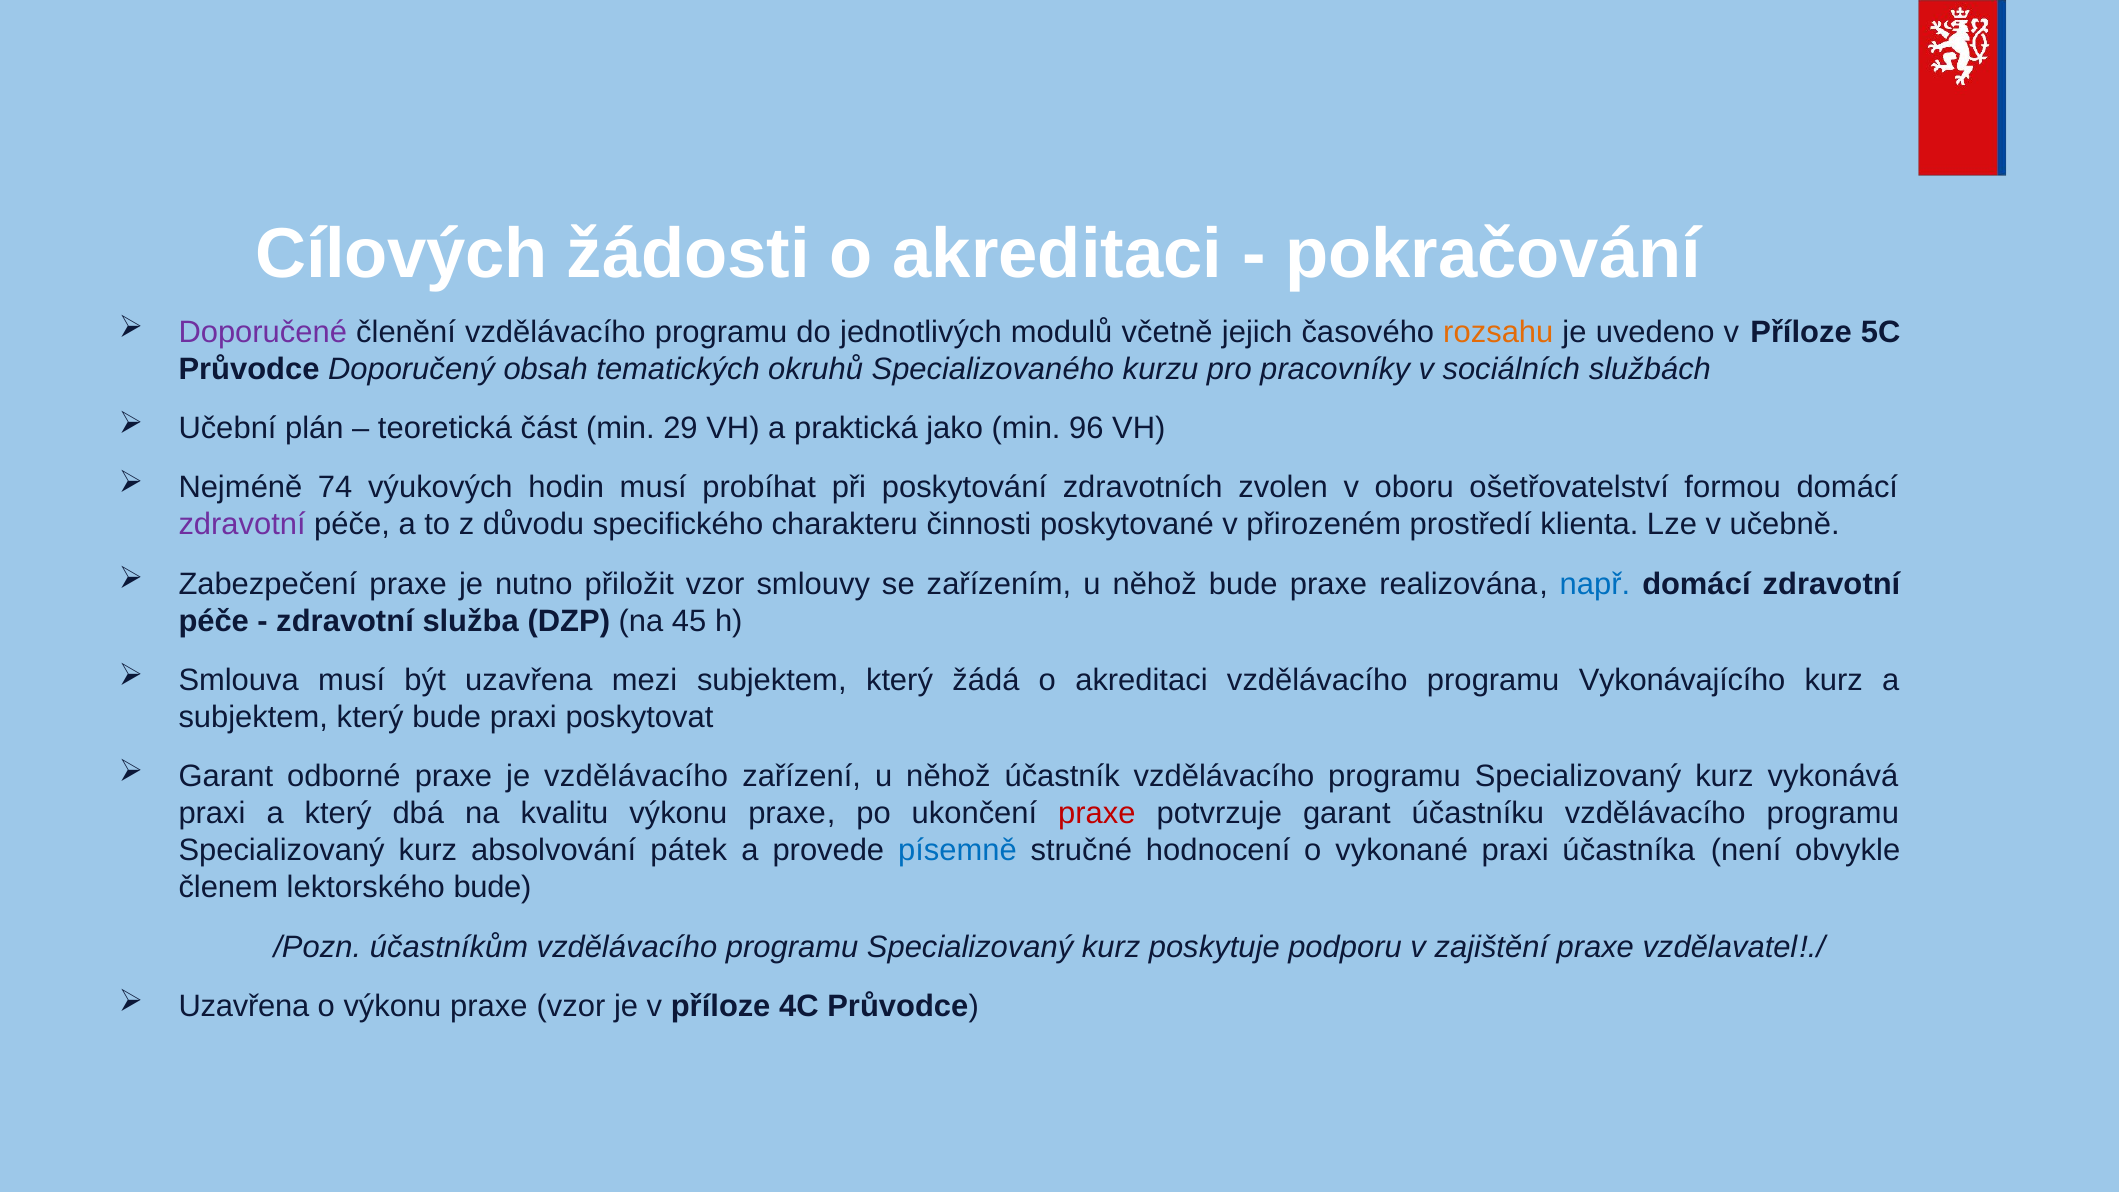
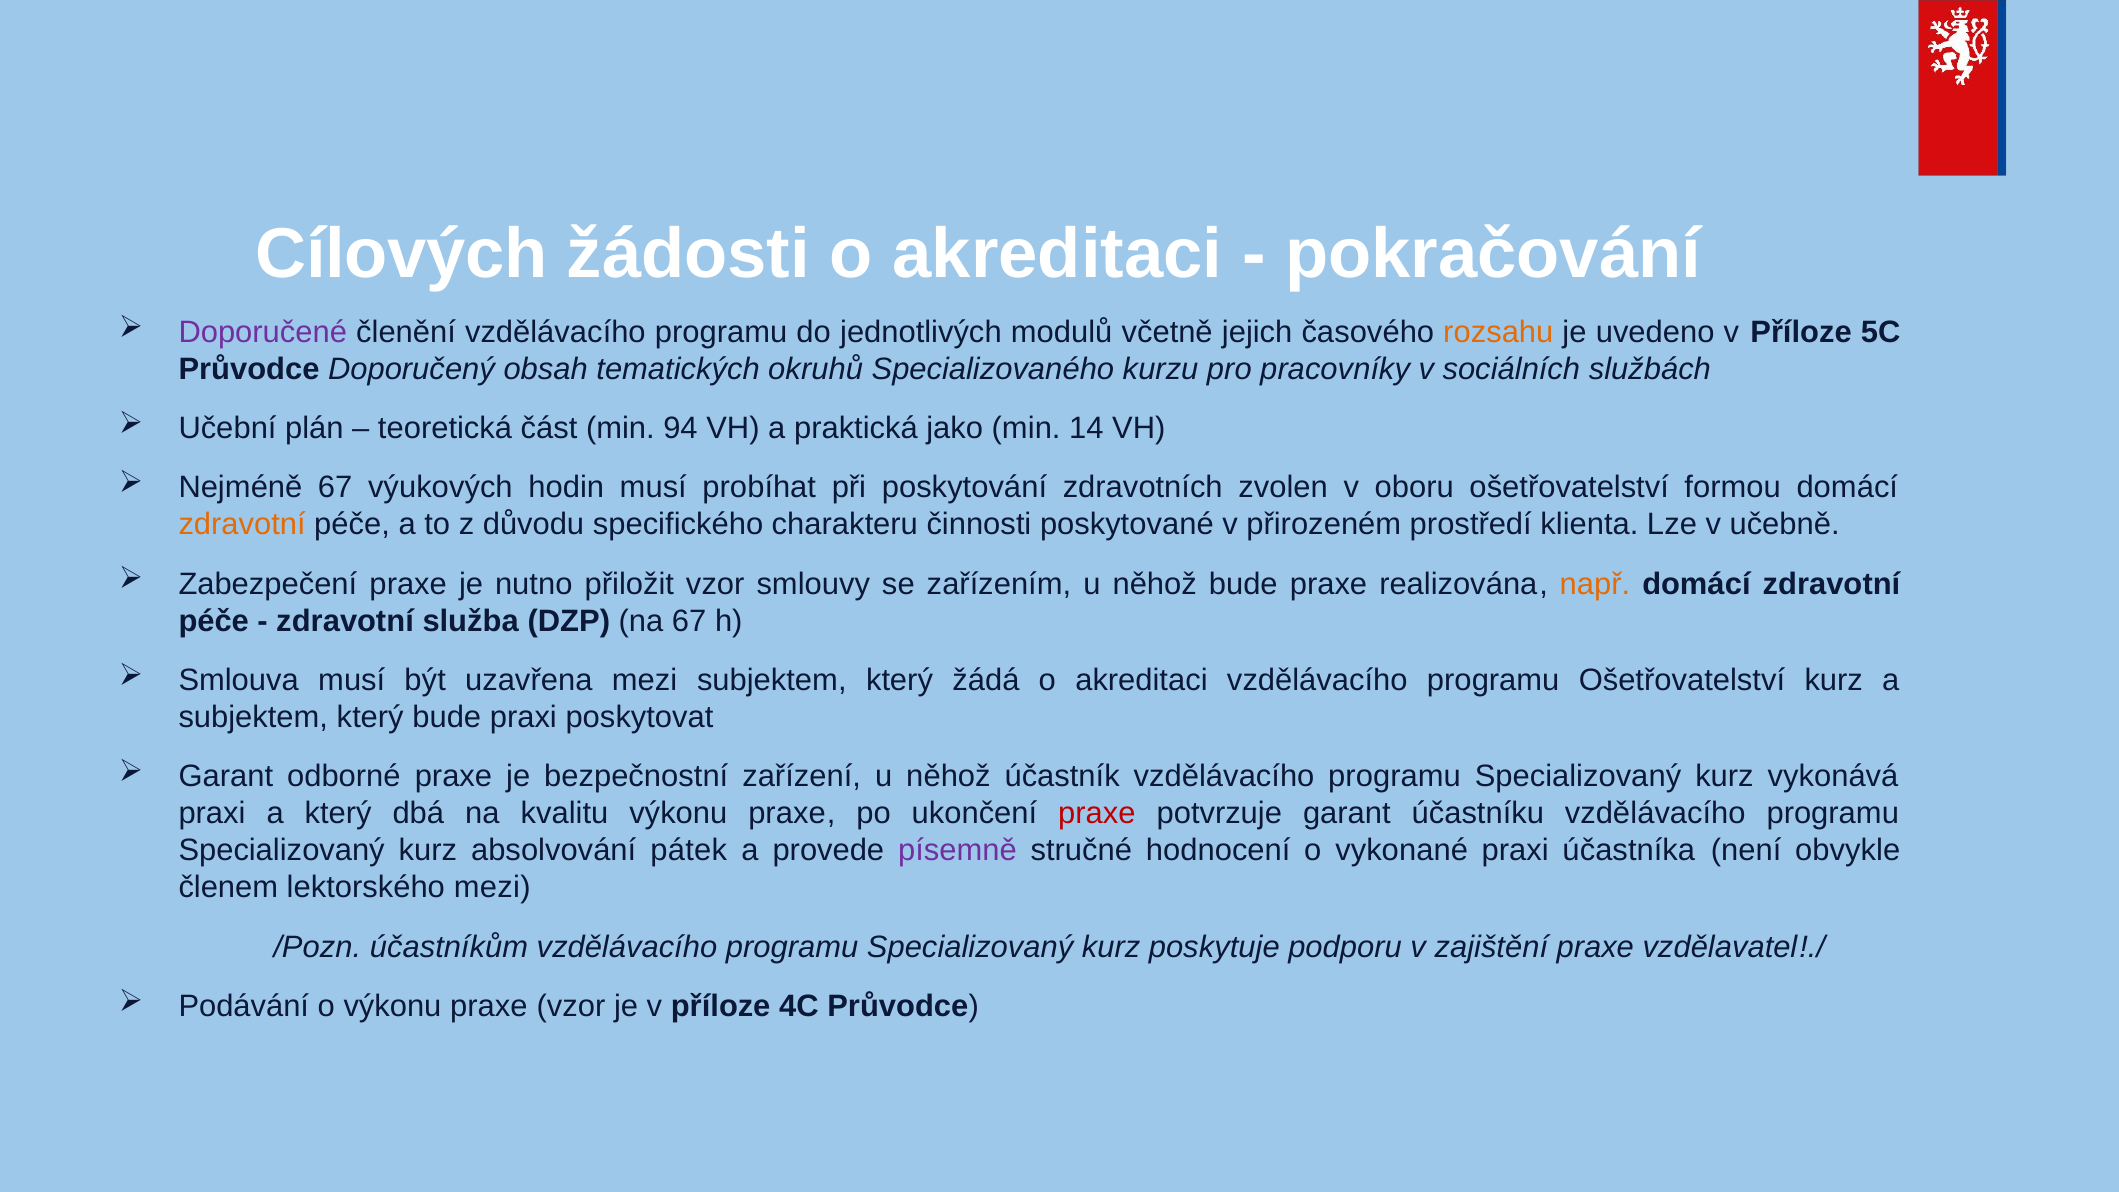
29: 29 -> 94
96: 96 -> 14
Nejméně 74: 74 -> 67
zdravotní at (242, 525) colour: purple -> orange
např colour: blue -> orange
na 45: 45 -> 67
programu Vykonávajícího: Vykonávajícího -> Ošetřovatelství
je vzdělávacího: vzdělávacího -> bezpečnostní
písemně colour: blue -> purple
lektorského bude: bude -> mezi
Uzavřena at (244, 1006): Uzavřena -> Podávání
